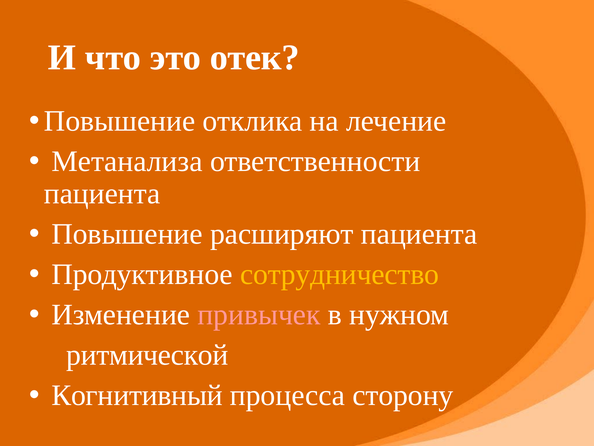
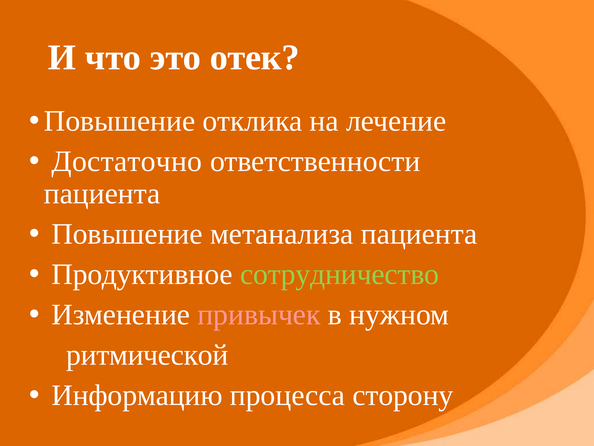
Метанализа: Метанализа -> Достаточно
расширяют: расширяют -> метанализа
сотрудничество colour: yellow -> light green
Когнитивный: Когнитивный -> Информацию
